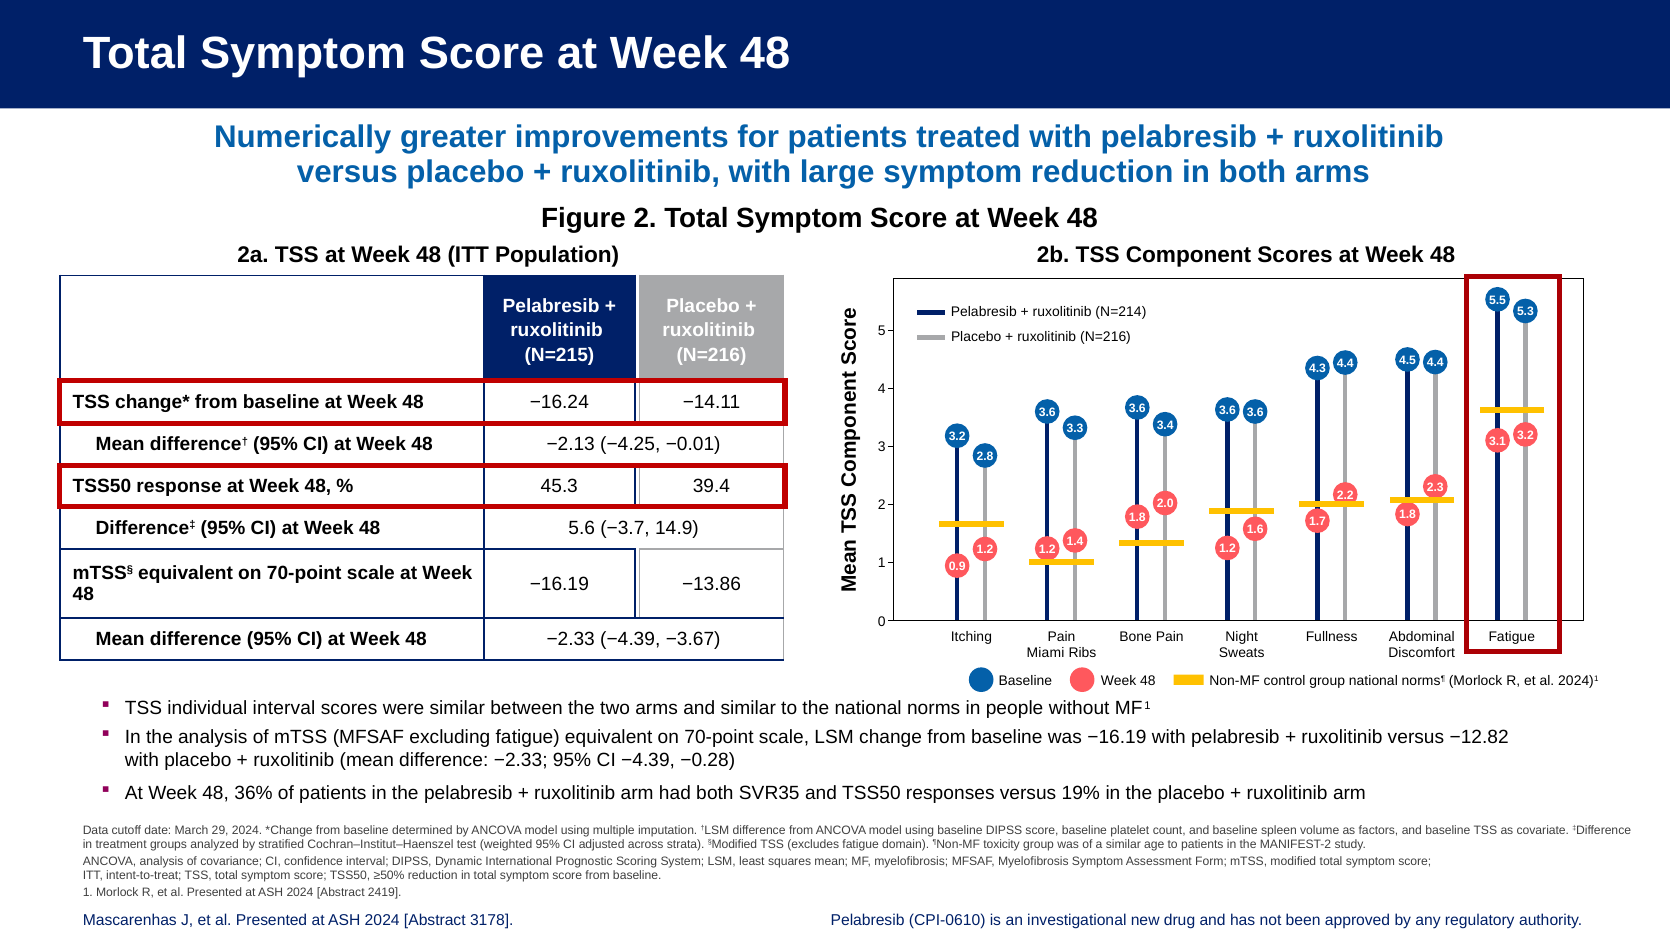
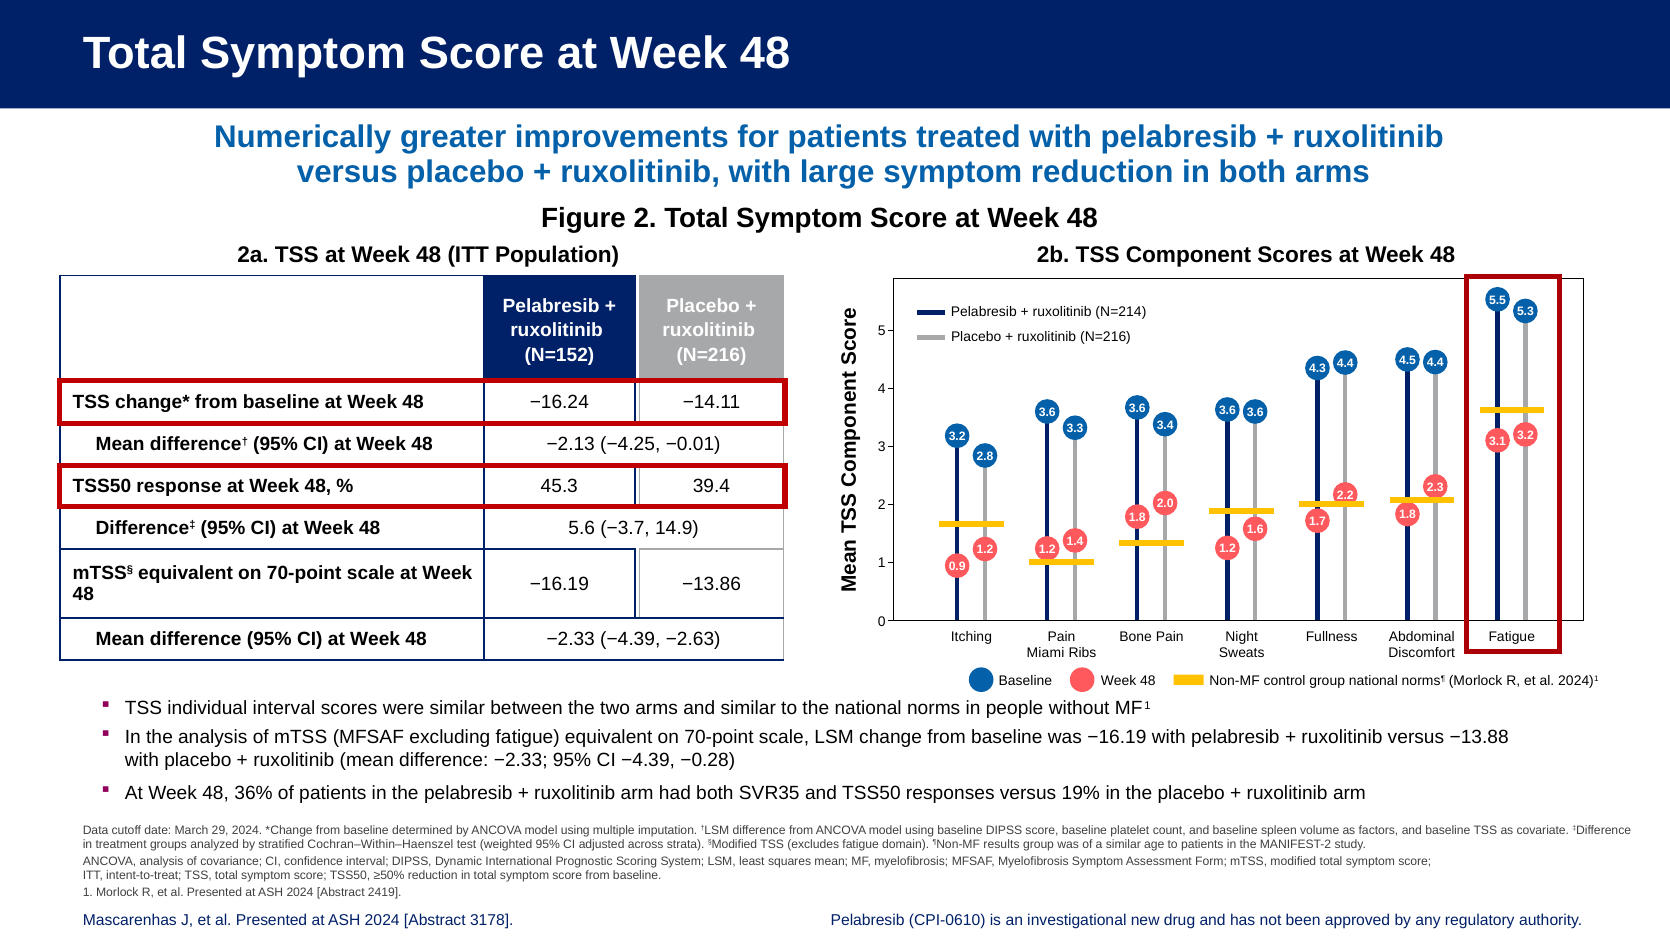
N=215: N=215 -> N=152
−3.67: −3.67 -> −2.63
−12.82: −12.82 -> −13.88
Cochran–Institut–Haenszel: Cochran–Institut–Haenszel -> Cochran–Within–Haenszel
toxicity: toxicity -> results
